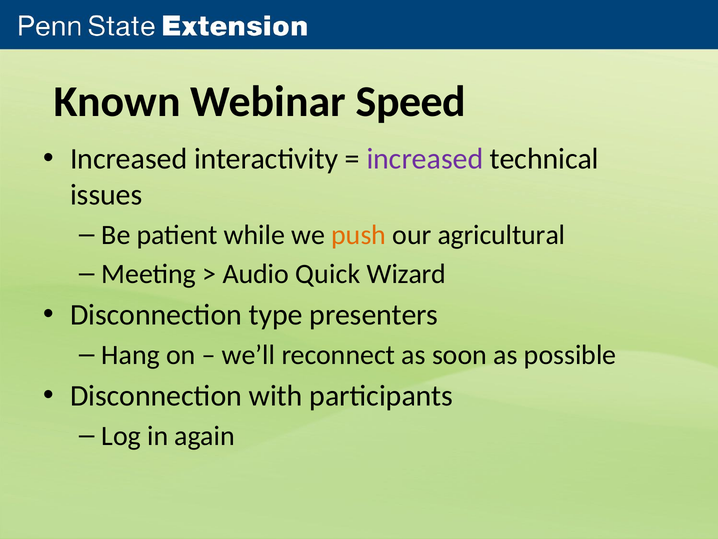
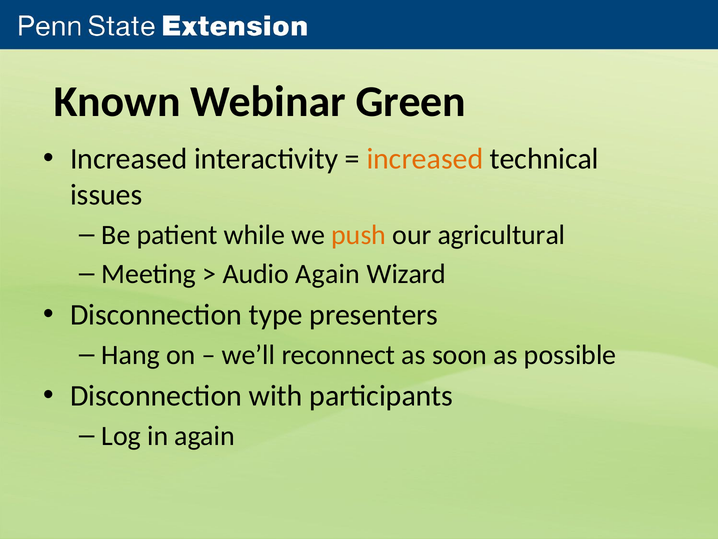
Speed: Speed -> Green
increased at (425, 159) colour: purple -> orange
Audio Quick: Quick -> Again
